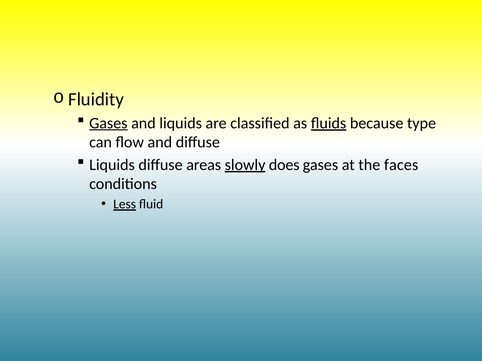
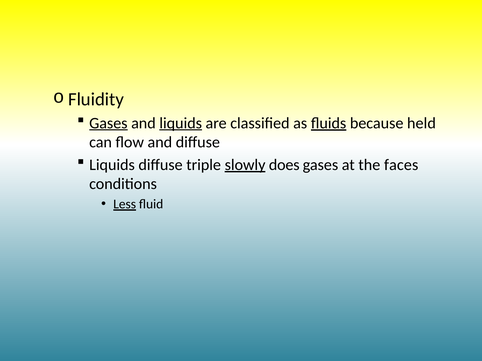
liquids at (181, 123) underline: none -> present
type: type -> held
areas: areas -> triple
